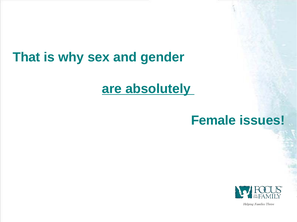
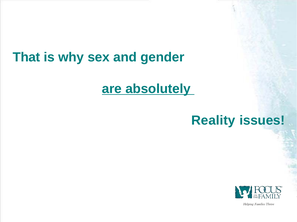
Female: Female -> Reality
